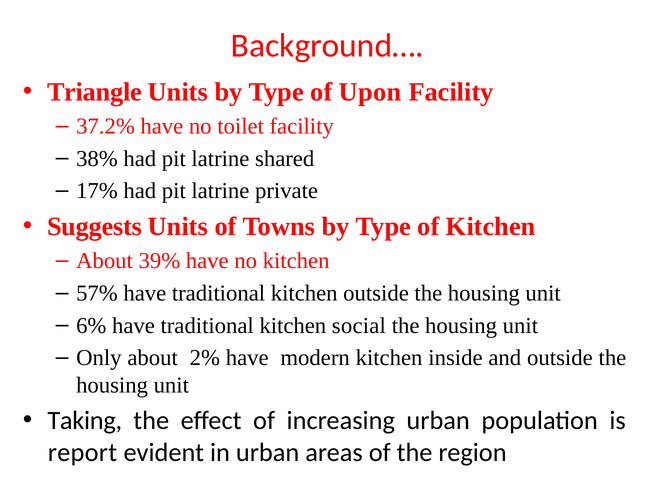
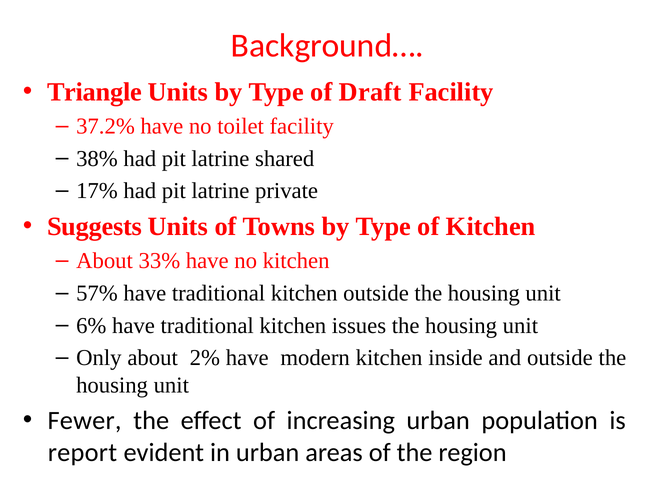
Upon: Upon -> Draft
39%: 39% -> 33%
social: social -> issues
Taking: Taking -> Fewer
